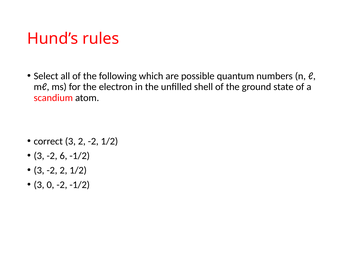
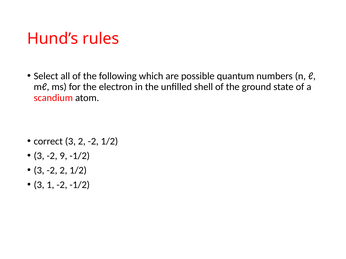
6: 6 -> 9
0: 0 -> 1
